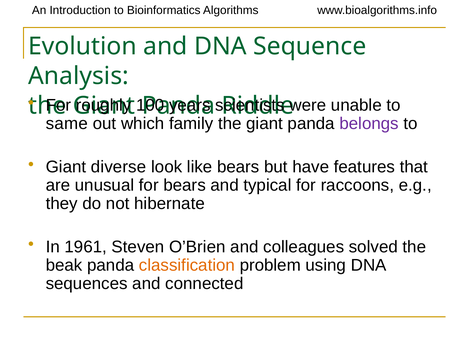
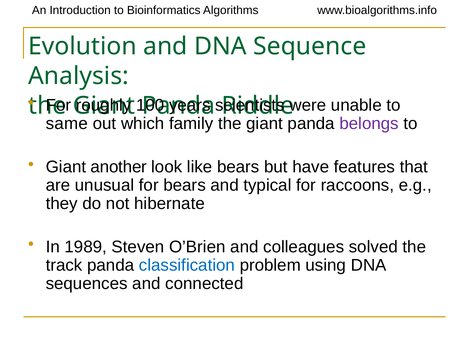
diverse: diverse -> another
1961: 1961 -> 1989
beak: beak -> track
classification colour: orange -> blue
